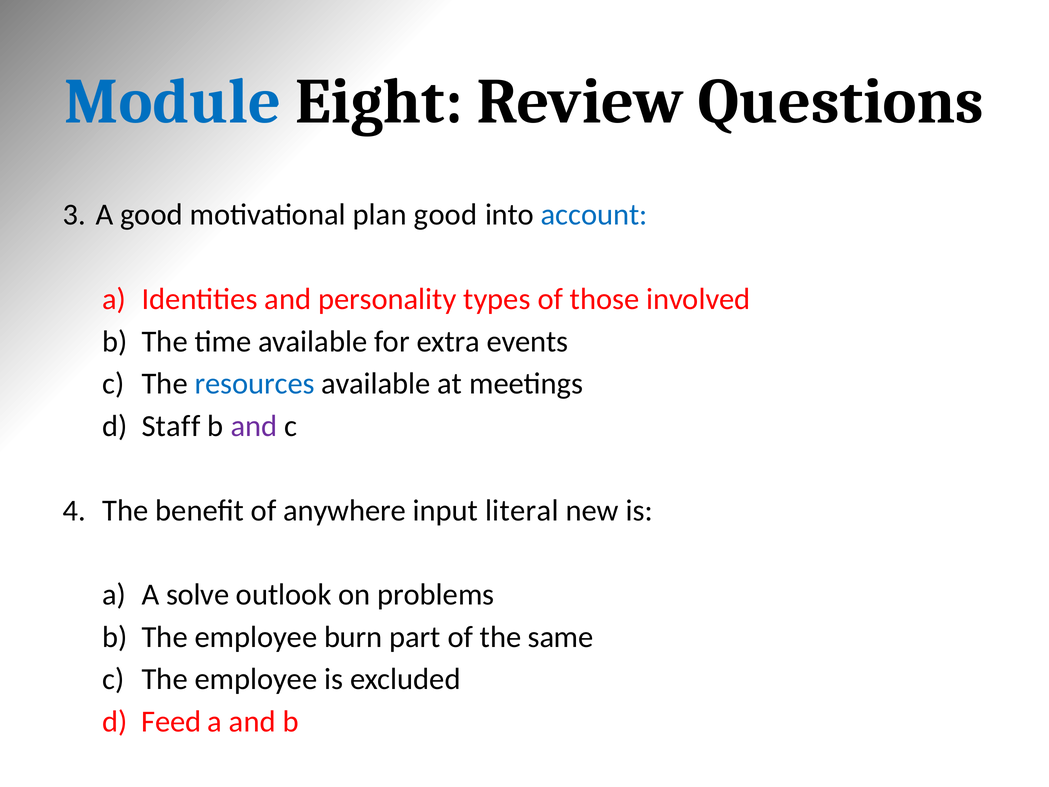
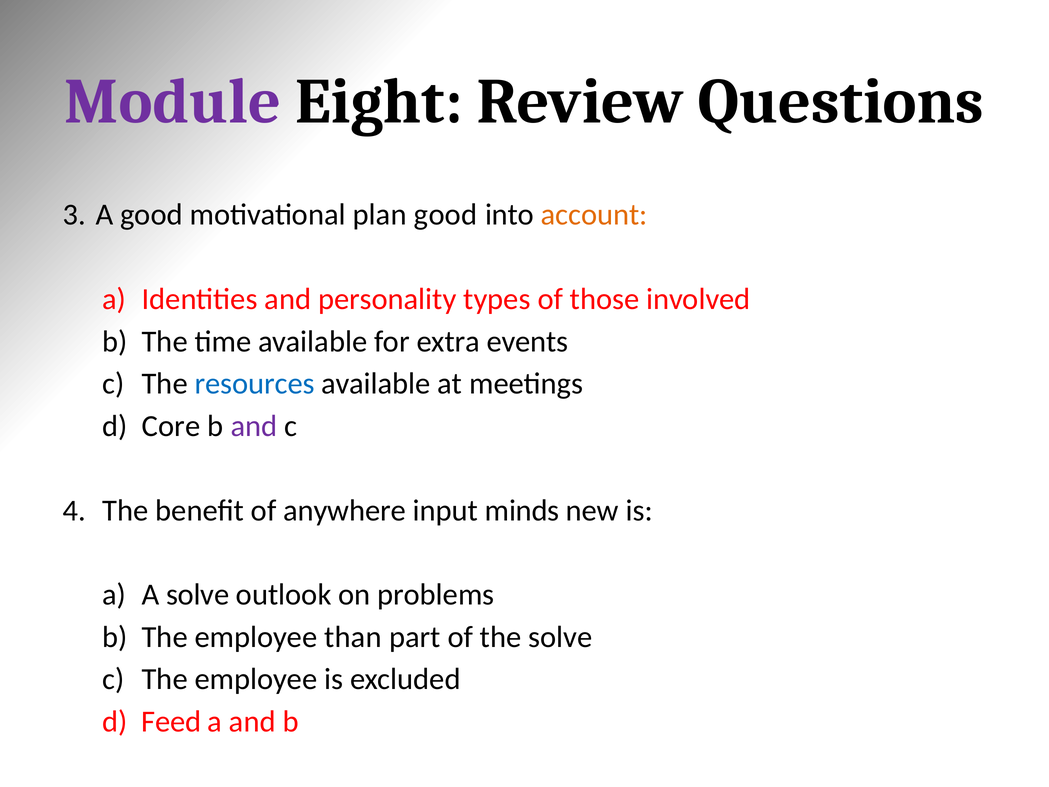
Module colour: blue -> purple
account colour: blue -> orange
Staff: Staff -> Core
literal: literal -> minds
burn: burn -> than
the same: same -> solve
